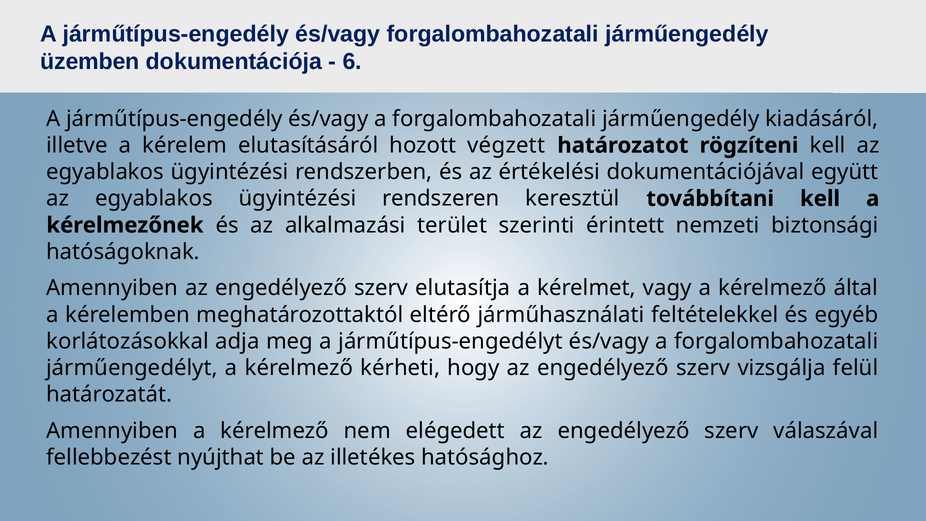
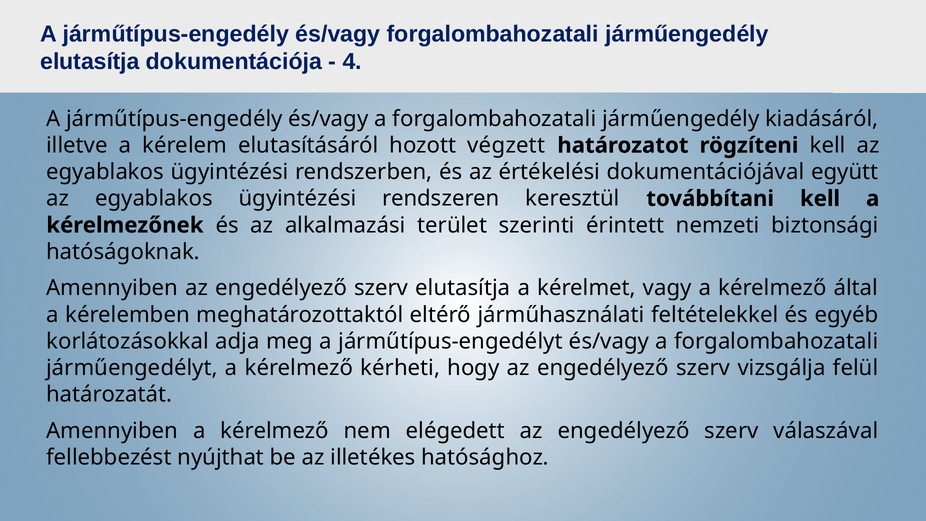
üzemben at (90, 62): üzemben -> elutasítja
6: 6 -> 4
